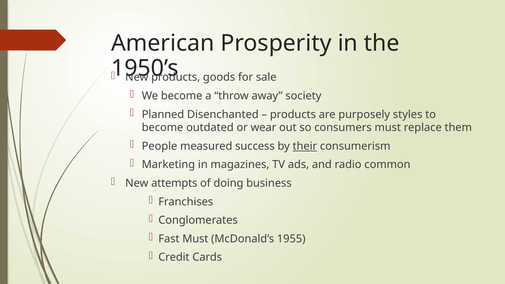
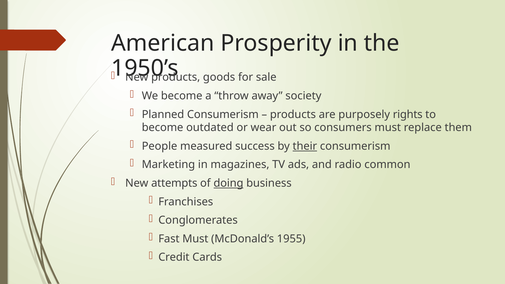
Planned Disenchanted: Disenchanted -> Consumerism
styles: styles -> rights
doing underline: none -> present
